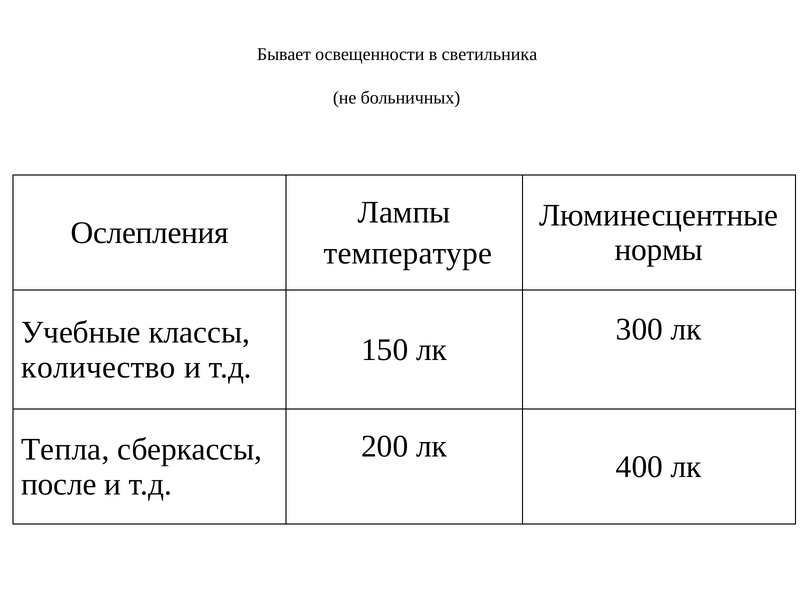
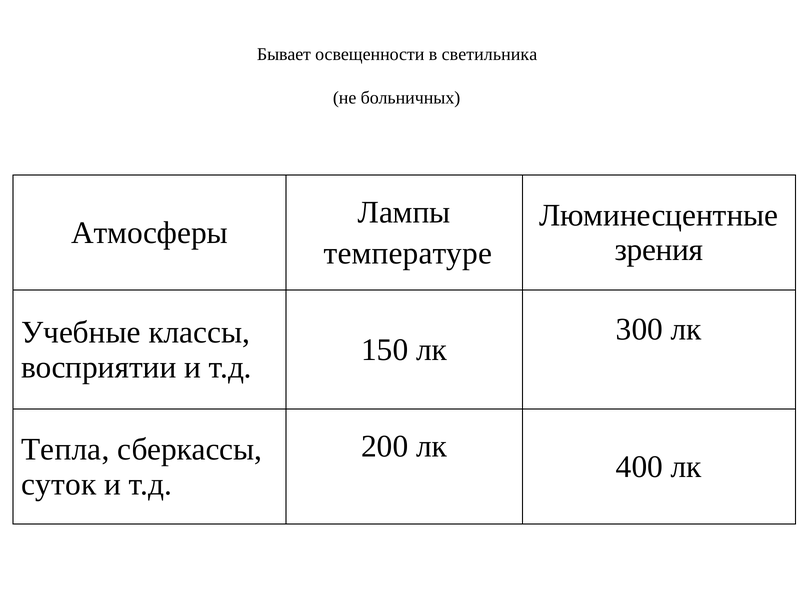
Ослепления: Ослепления -> Атмосферы
нормы: нормы -> зрения
количество: количество -> восприятии
после: после -> суток
